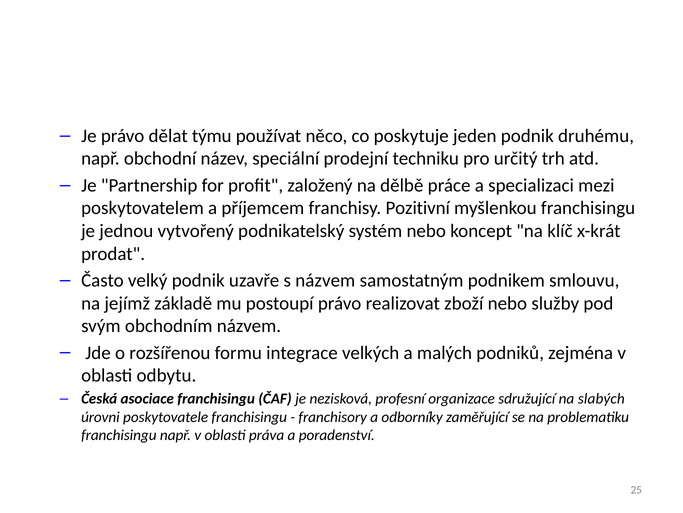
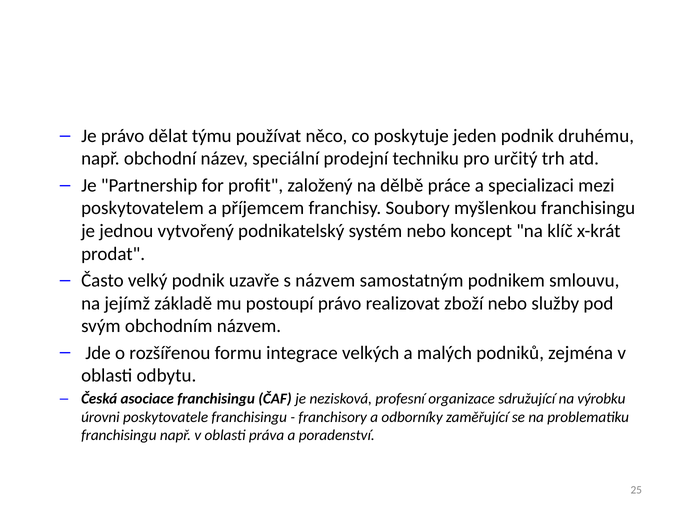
Pozitivní: Pozitivní -> Soubory
slabých: slabých -> výrobku
